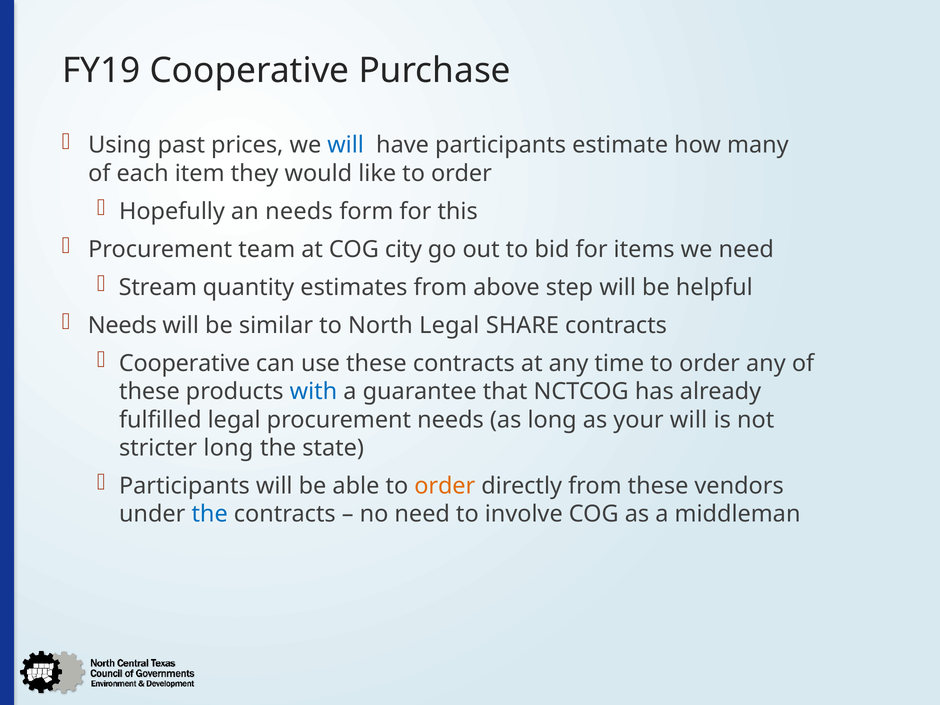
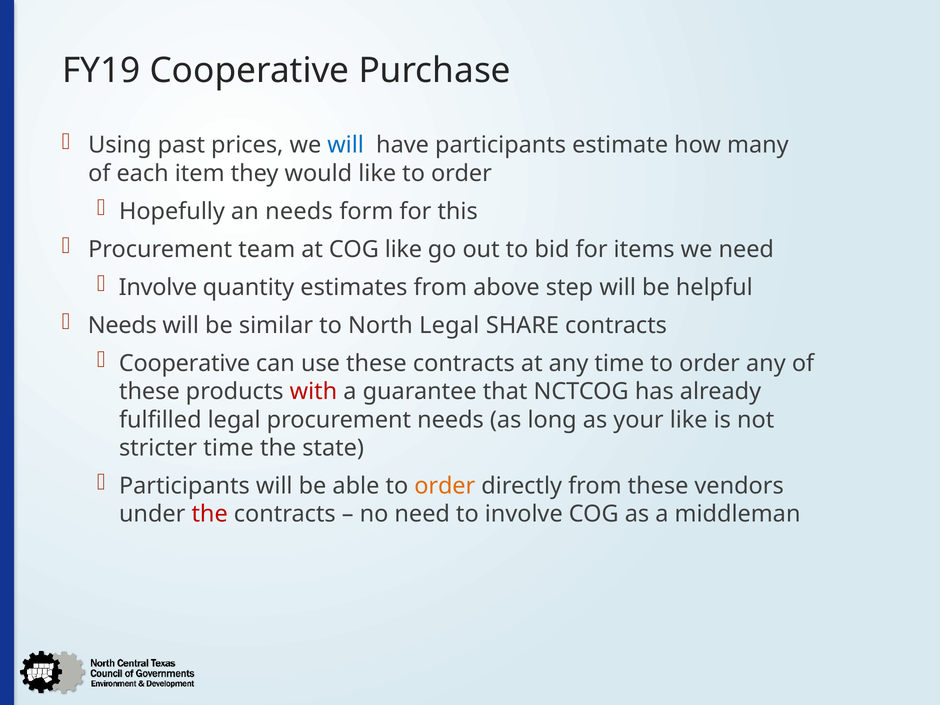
COG city: city -> like
Stream at (158, 287): Stream -> Involve
with colour: blue -> red
your will: will -> like
stricter long: long -> time
the at (210, 514) colour: blue -> red
